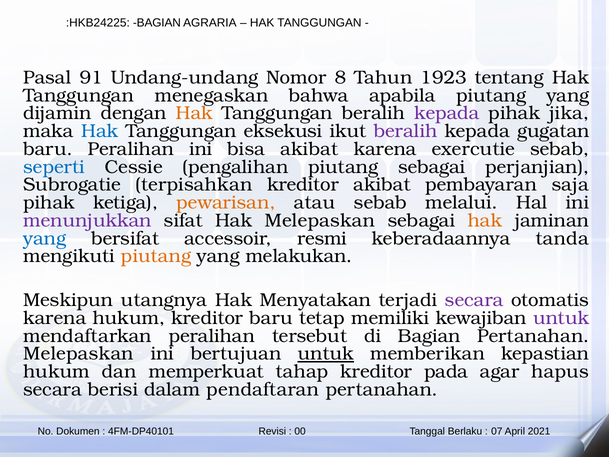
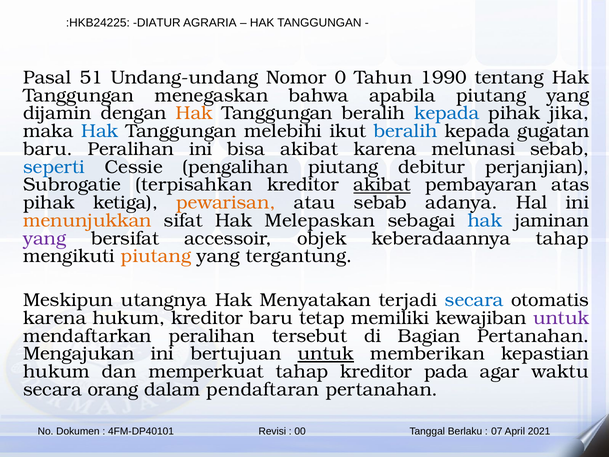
BAGIAN at (157, 23): BAGIAN -> DIATUR
91: 91 -> 51
8: 8 -> 0
1923: 1923 -> 1990
kepada at (447, 113) colour: purple -> blue
eksekusi: eksekusi -> melebihi
beralih at (406, 131) colour: purple -> blue
exercutie: exercutie -> melunasi
piutang sebagai: sebagai -> debitur
akibat at (382, 185) underline: none -> present
saja: saja -> atas
melalui: melalui -> adanya
menunjukkan colour: purple -> orange
hak at (485, 220) colour: orange -> blue
yang at (45, 238) colour: blue -> purple
resmi: resmi -> objek
keberadaannya tanda: tanda -> tahap
melakukan: melakukan -> tergantung
secara at (474, 300) colour: purple -> blue
Melepaskan at (79, 354): Melepaskan -> Mengajukan
hapus: hapus -> waktu
berisi: berisi -> orang
